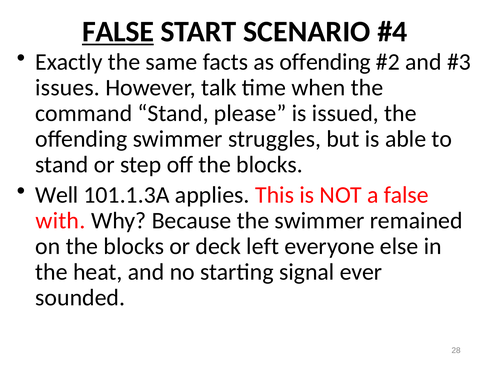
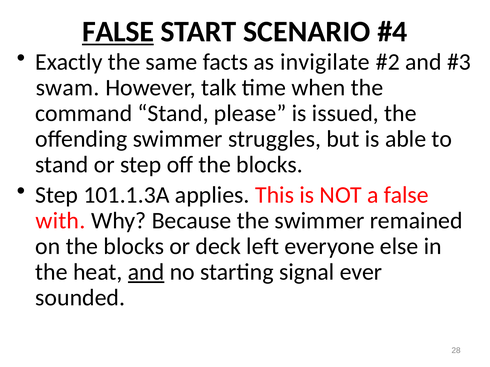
as offending: offending -> invigilate
issues: issues -> swam
Well at (57, 195): Well -> Step
and at (146, 272) underline: none -> present
